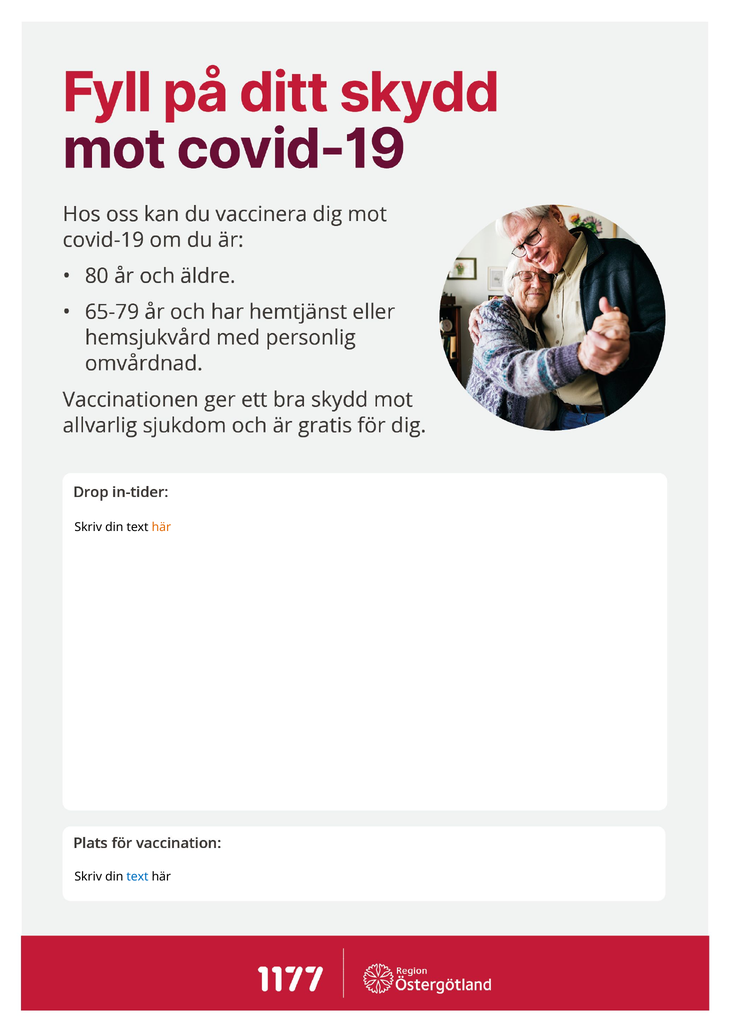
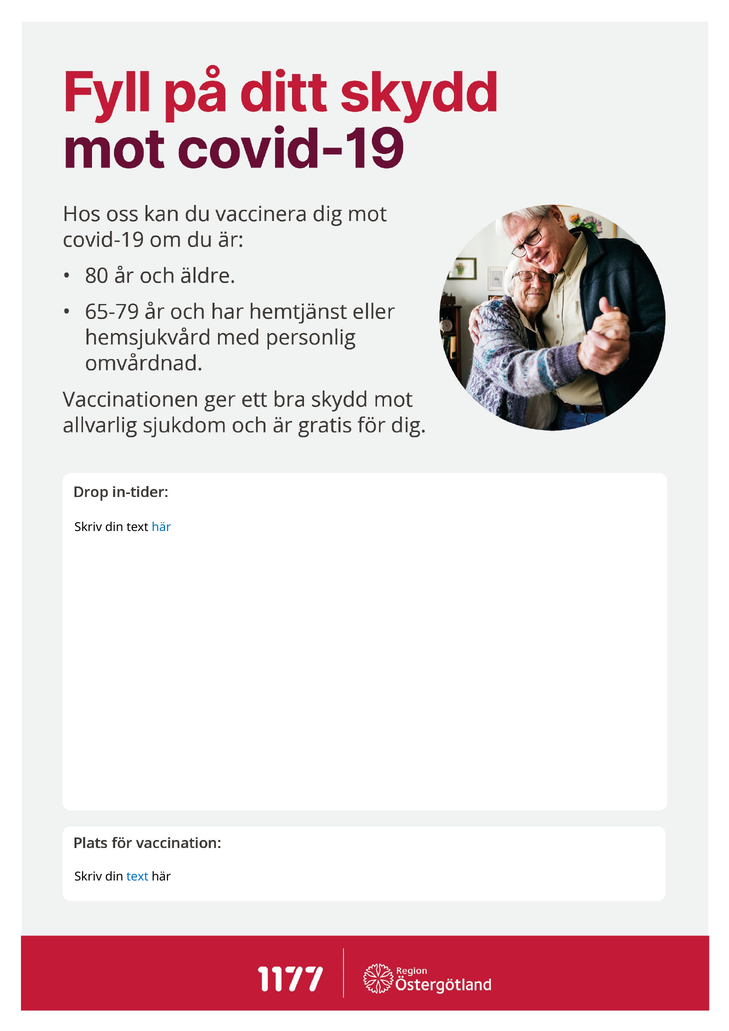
här at (161, 527) colour: orange -> blue
